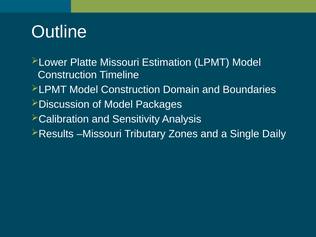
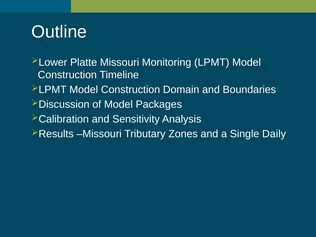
Estimation: Estimation -> Monitoring
